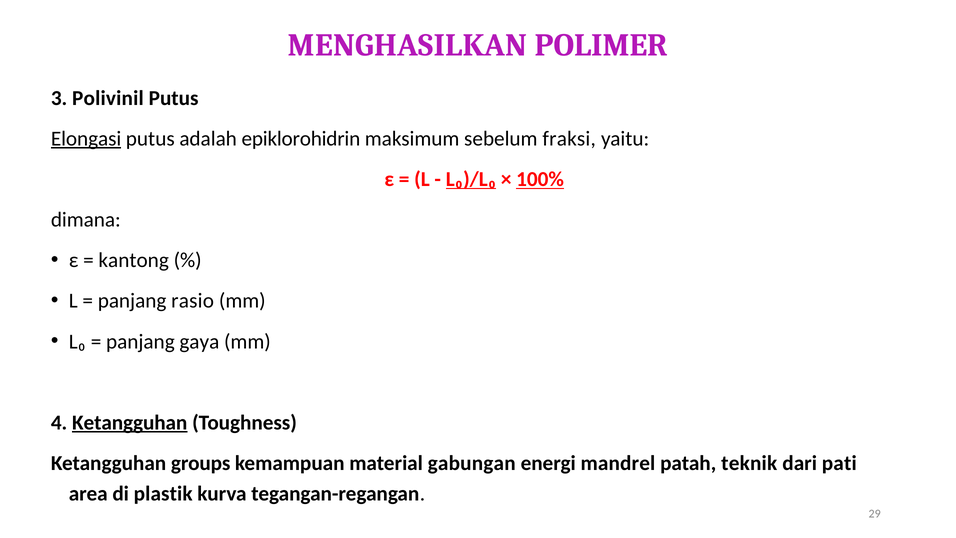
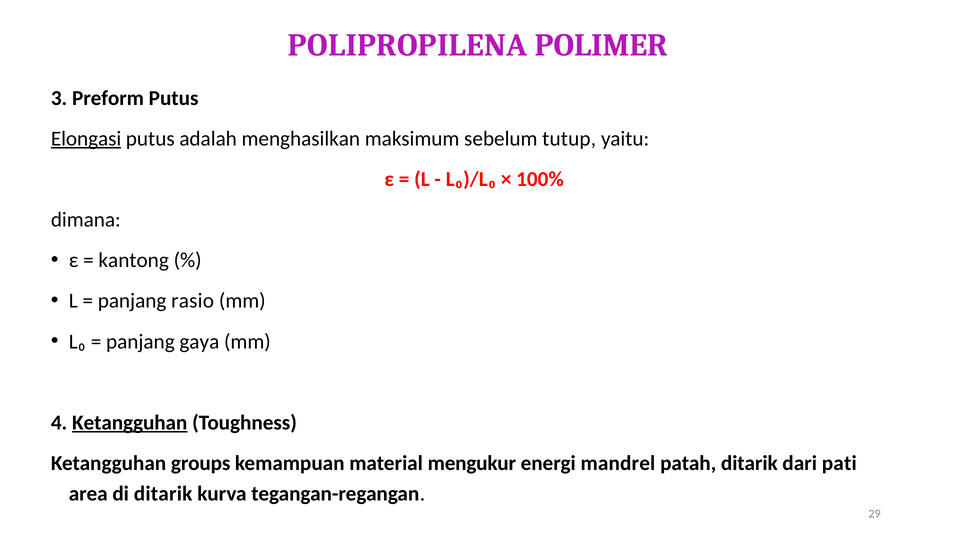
MENGHASILKAN: MENGHASILKAN -> POLIPROPILENA
Polivinil: Polivinil -> Preform
epiklorohidrin: epiklorohidrin -> menghasilkan
fraksi: fraksi -> tutup
L₀)/L₀ underline: present -> none
100% underline: present -> none
gabungan: gabungan -> mengukur
patah teknik: teknik -> ditarik
di plastik: plastik -> ditarik
